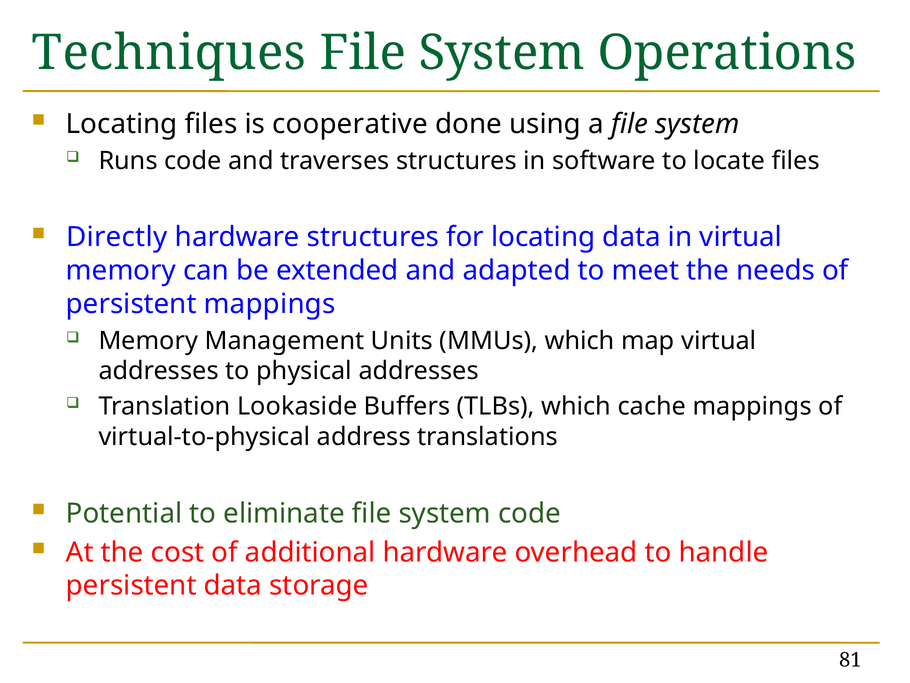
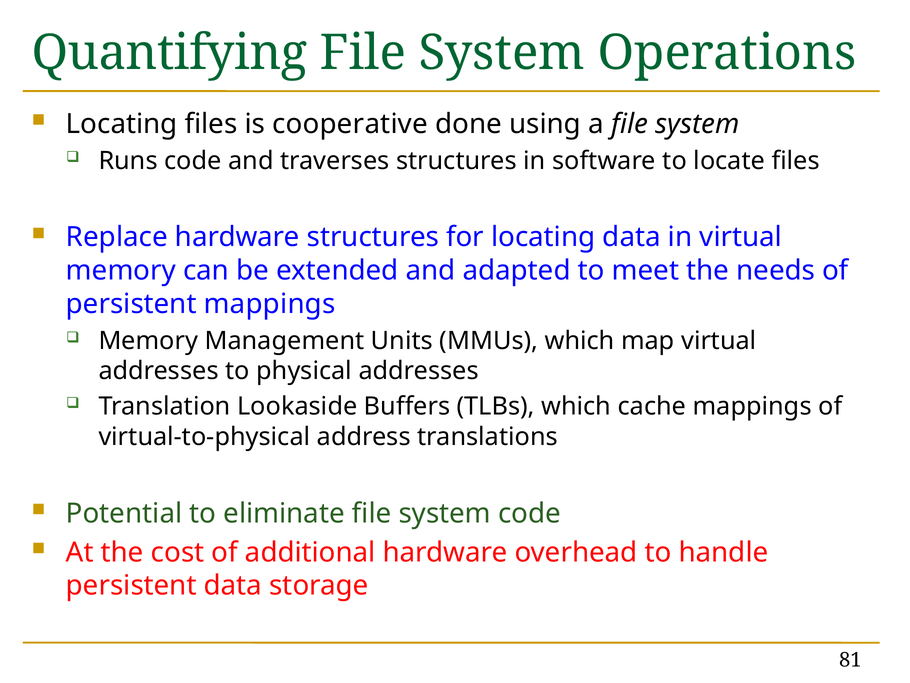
Techniques: Techniques -> Quantifying
Directly: Directly -> Replace
